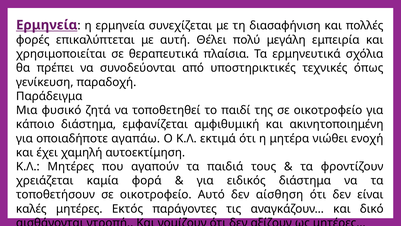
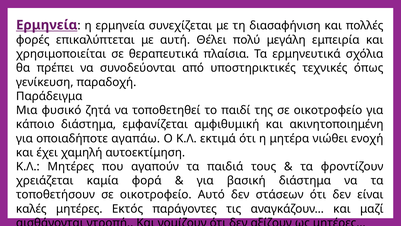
ειδικός: ειδικός -> βασική
αίσθηση: αίσθηση -> στάσεων
δικό: δικό -> μαζί
